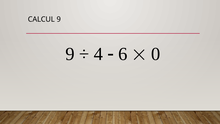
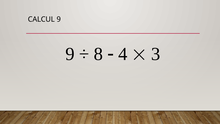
4: 4 -> 8
6: 6 -> 4
0: 0 -> 3
